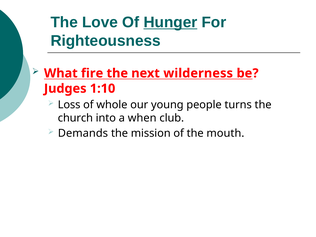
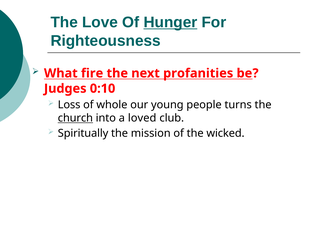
wilderness: wilderness -> profanities
1:10: 1:10 -> 0:10
church underline: none -> present
when: when -> loved
Demands: Demands -> Spiritually
mouth: mouth -> wicked
